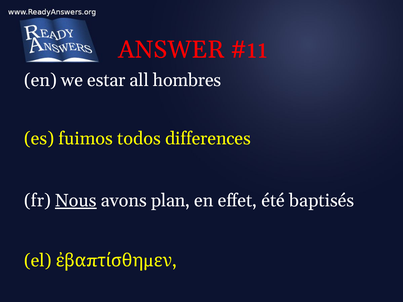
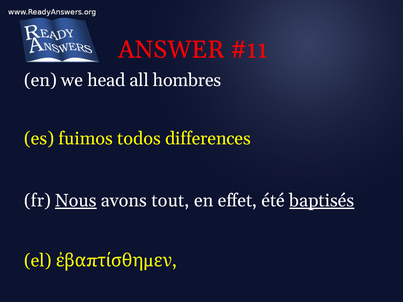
estar: estar -> head
plan: plan -> tout
baptisés underline: none -> present
